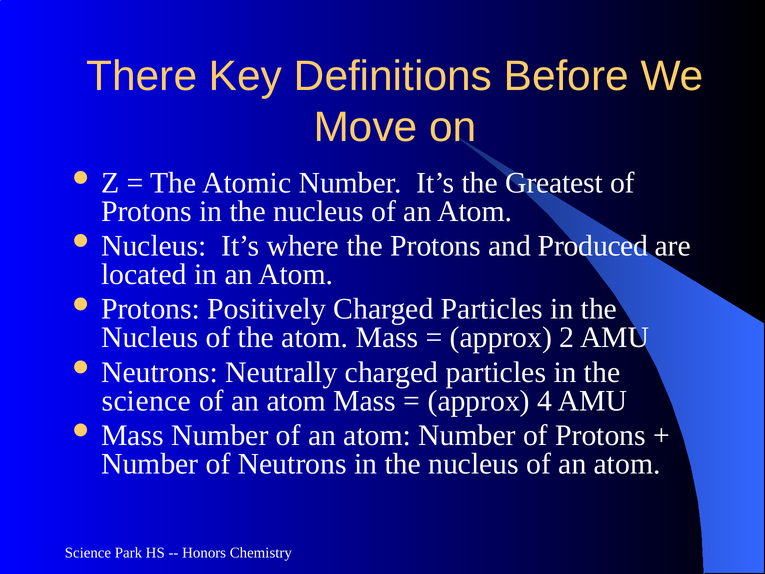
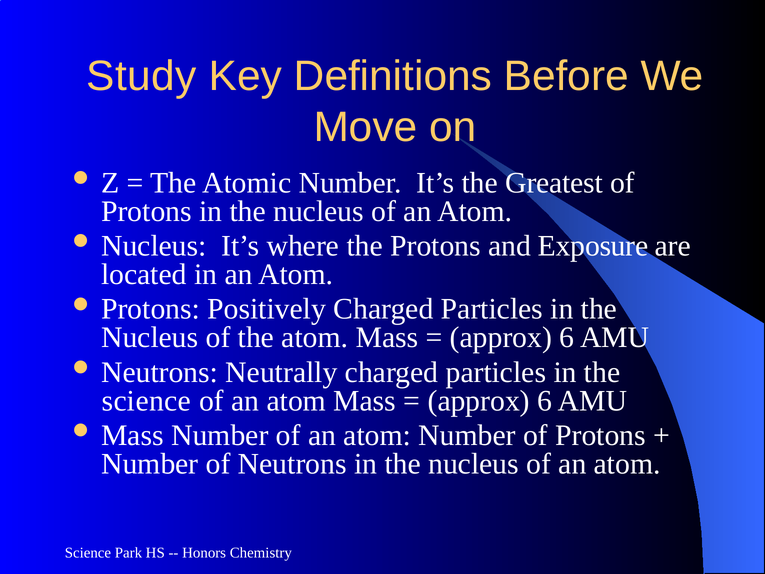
There: There -> Study
Produced: Produced -> Exposure
2 at (567, 337): 2 -> 6
4 at (545, 401): 4 -> 6
